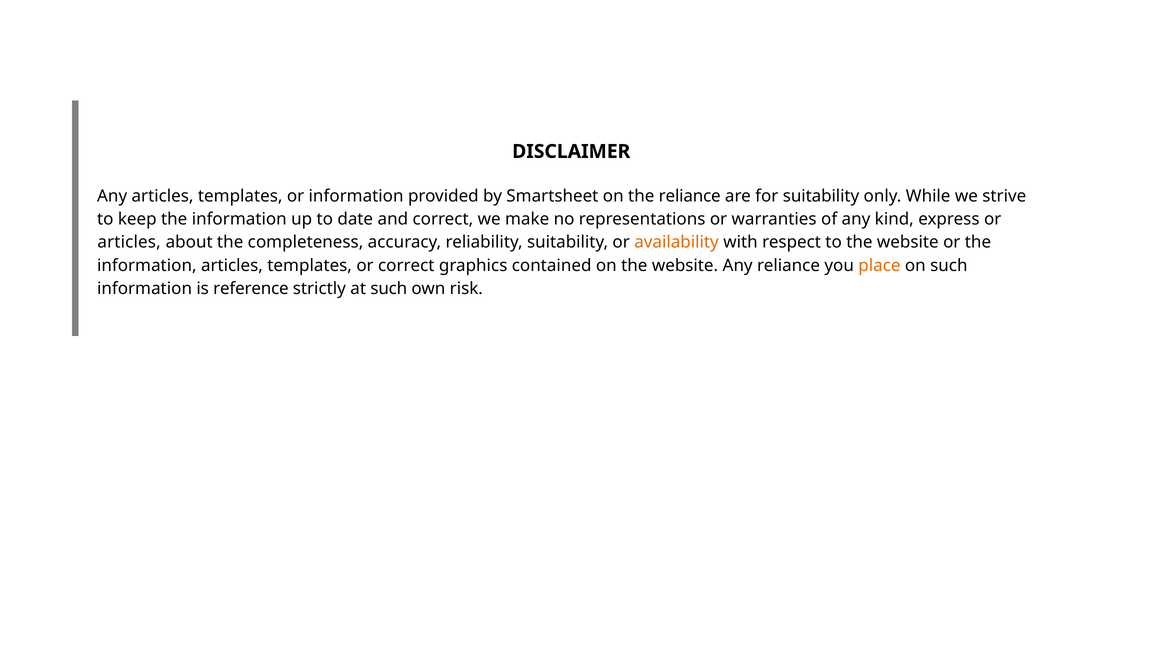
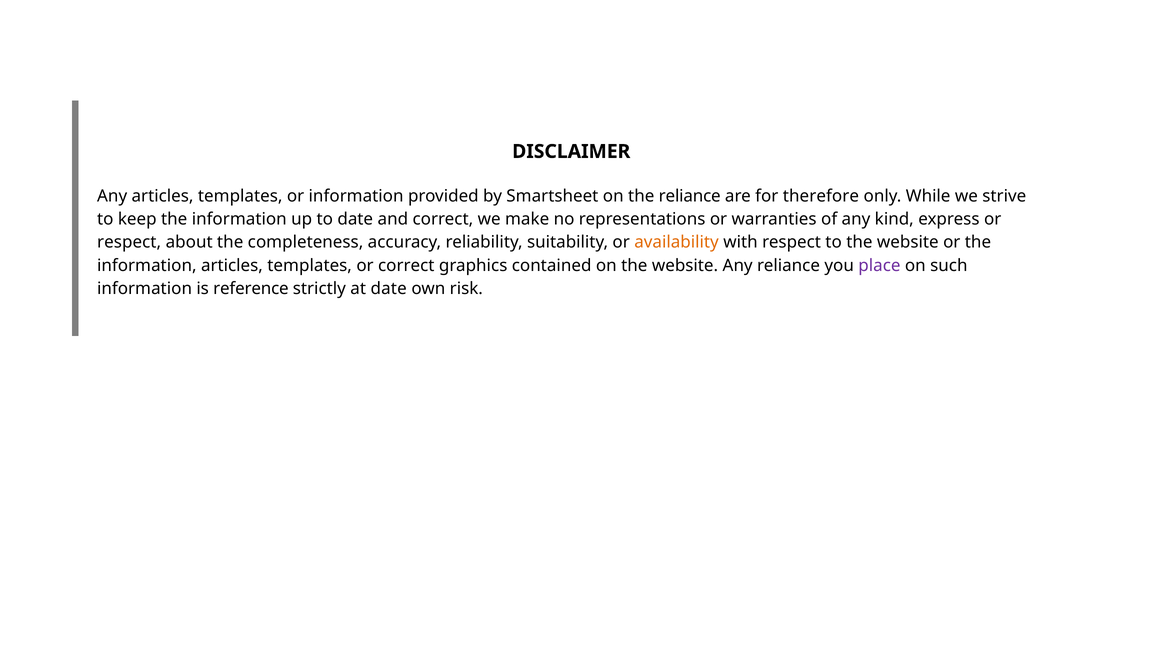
for suitability: suitability -> therefore
articles at (129, 242): articles -> respect
place colour: orange -> purple
at such: such -> date
